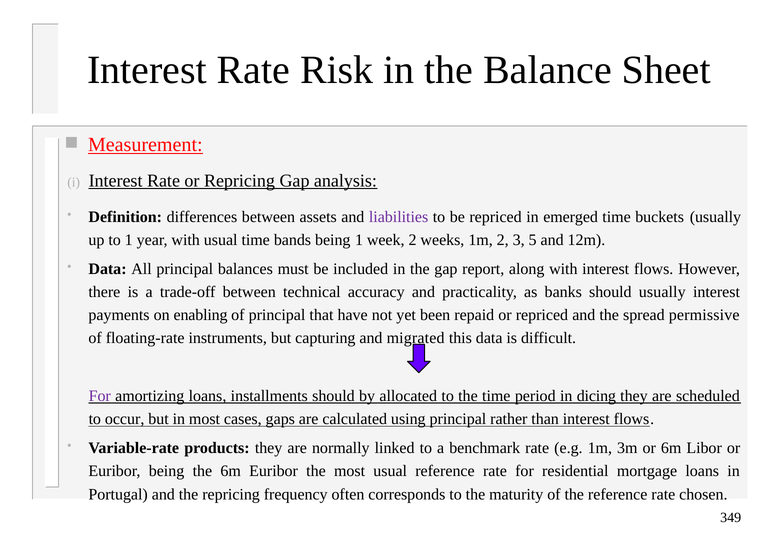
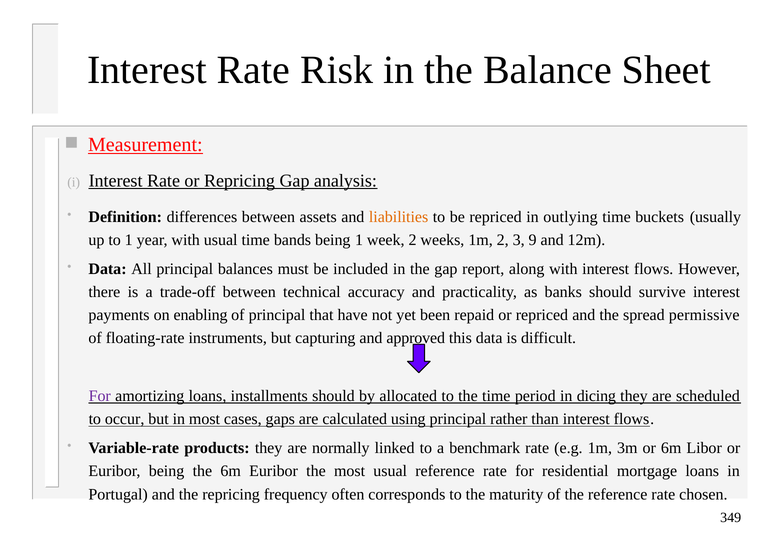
liabilities colour: purple -> orange
emerged: emerged -> outlying
5: 5 -> 9
should usually: usually -> survive
migrated: migrated -> approved
